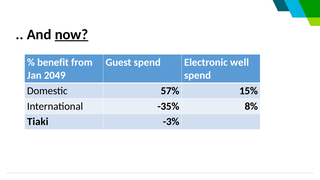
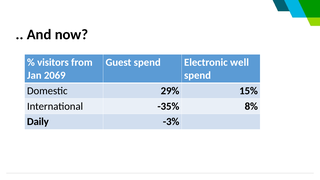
now underline: present -> none
benefit: benefit -> visitors
2049: 2049 -> 2069
57%: 57% -> 29%
Tiaki: Tiaki -> Daily
